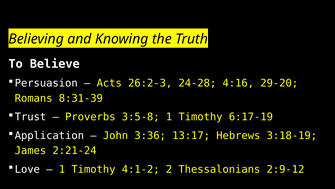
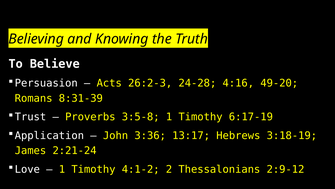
29-20: 29-20 -> 49-20
